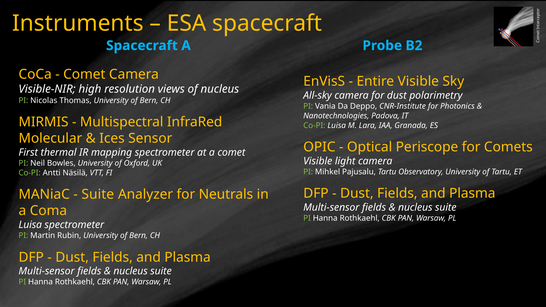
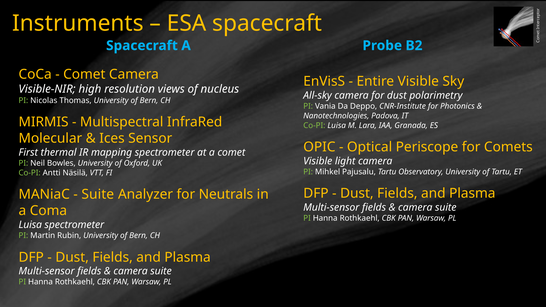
nucleus at (415, 207): nucleus -> camera
nucleus at (131, 271): nucleus -> camera
